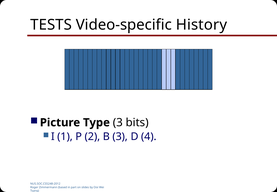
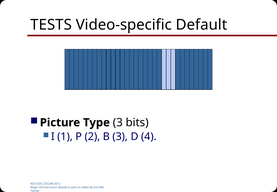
History: History -> Default
